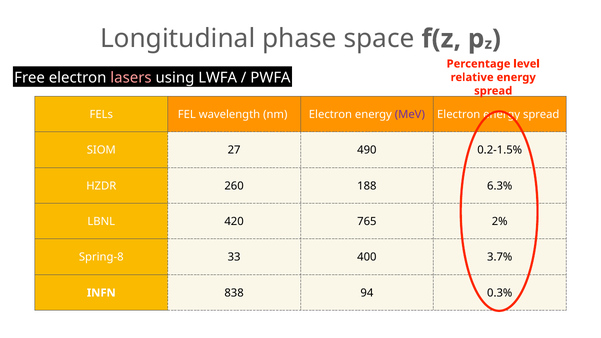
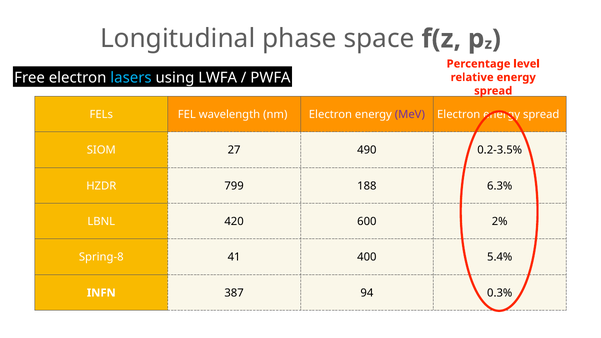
lasers colour: pink -> light blue
0.2-1.5%: 0.2-1.5% -> 0.2-3.5%
260: 260 -> 799
765: 765 -> 600
33: 33 -> 41
3.7%: 3.7% -> 5.4%
838: 838 -> 387
